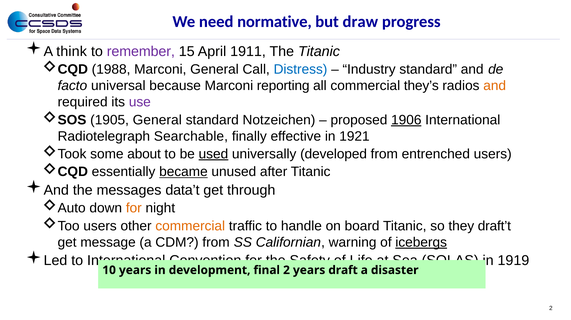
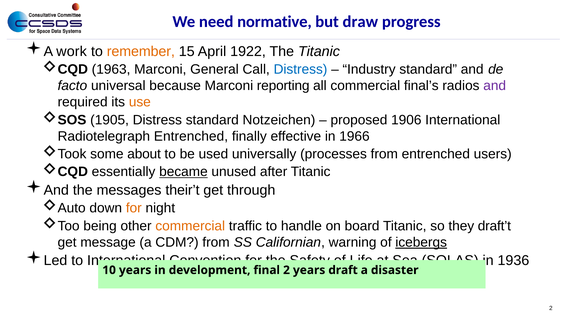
think: think -> work
remember colour: purple -> orange
1911: 1911 -> 1922
1988: 1988 -> 1963
they’s: they’s -> final’s
and at (495, 86) colour: orange -> purple
use colour: purple -> orange
1905 General: General -> Distress
1906 underline: present -> none
Radiotelegraph Searchable: Searchable -> Entrenched
1921: 1921 -> 1966
used underline: present -> none
developed: developed -> processes
data’t: data’t -> their’t
Too users: users -> being
1919: 1919 -> 1936
